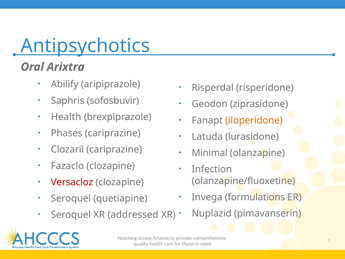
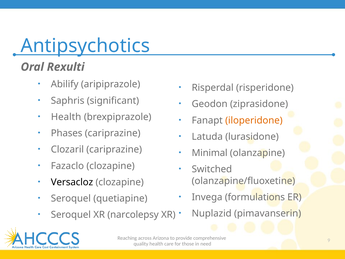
Arixtra: Arixtra -> Rexulti
sofosbuvir: sofosbuvir -> significant
Infection: Infection -> Switched
Versacloz colour: red -> black
addressed: addressed -> narcolepsy
